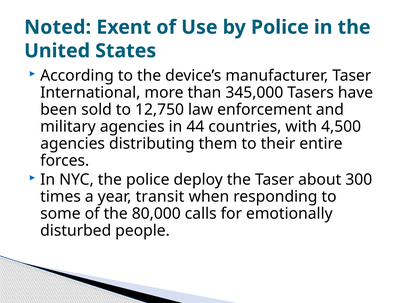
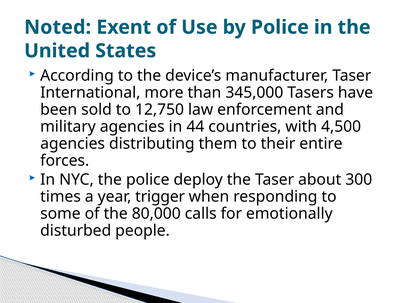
transit: transit -> trigger
